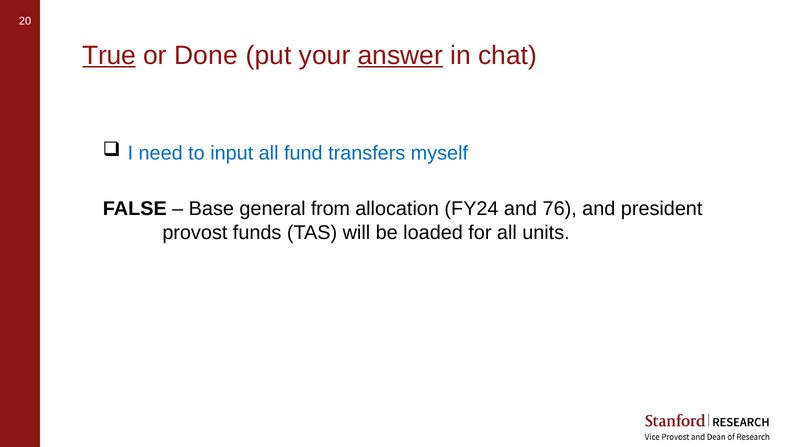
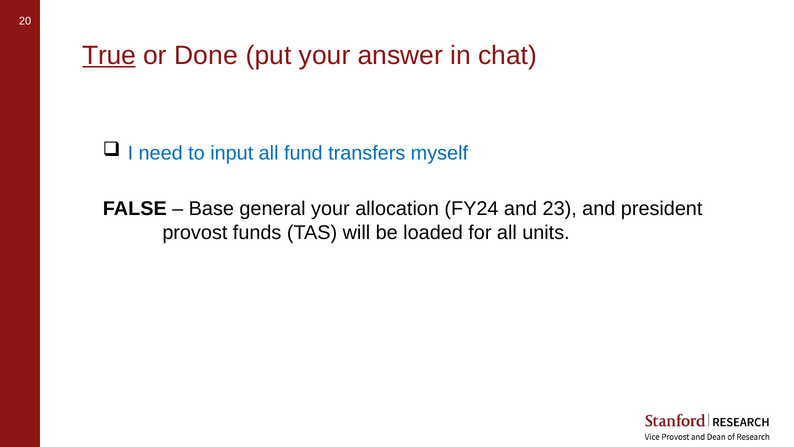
answer underline: present -> none
general from: from -> your
76: 76 -> 23
